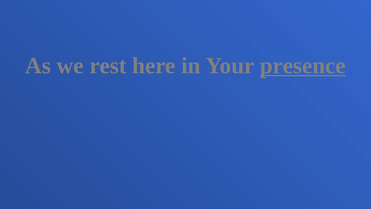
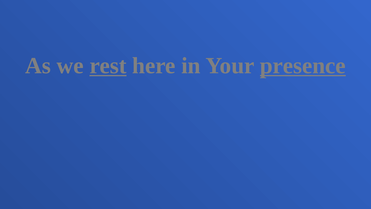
rest underline: none -> present
